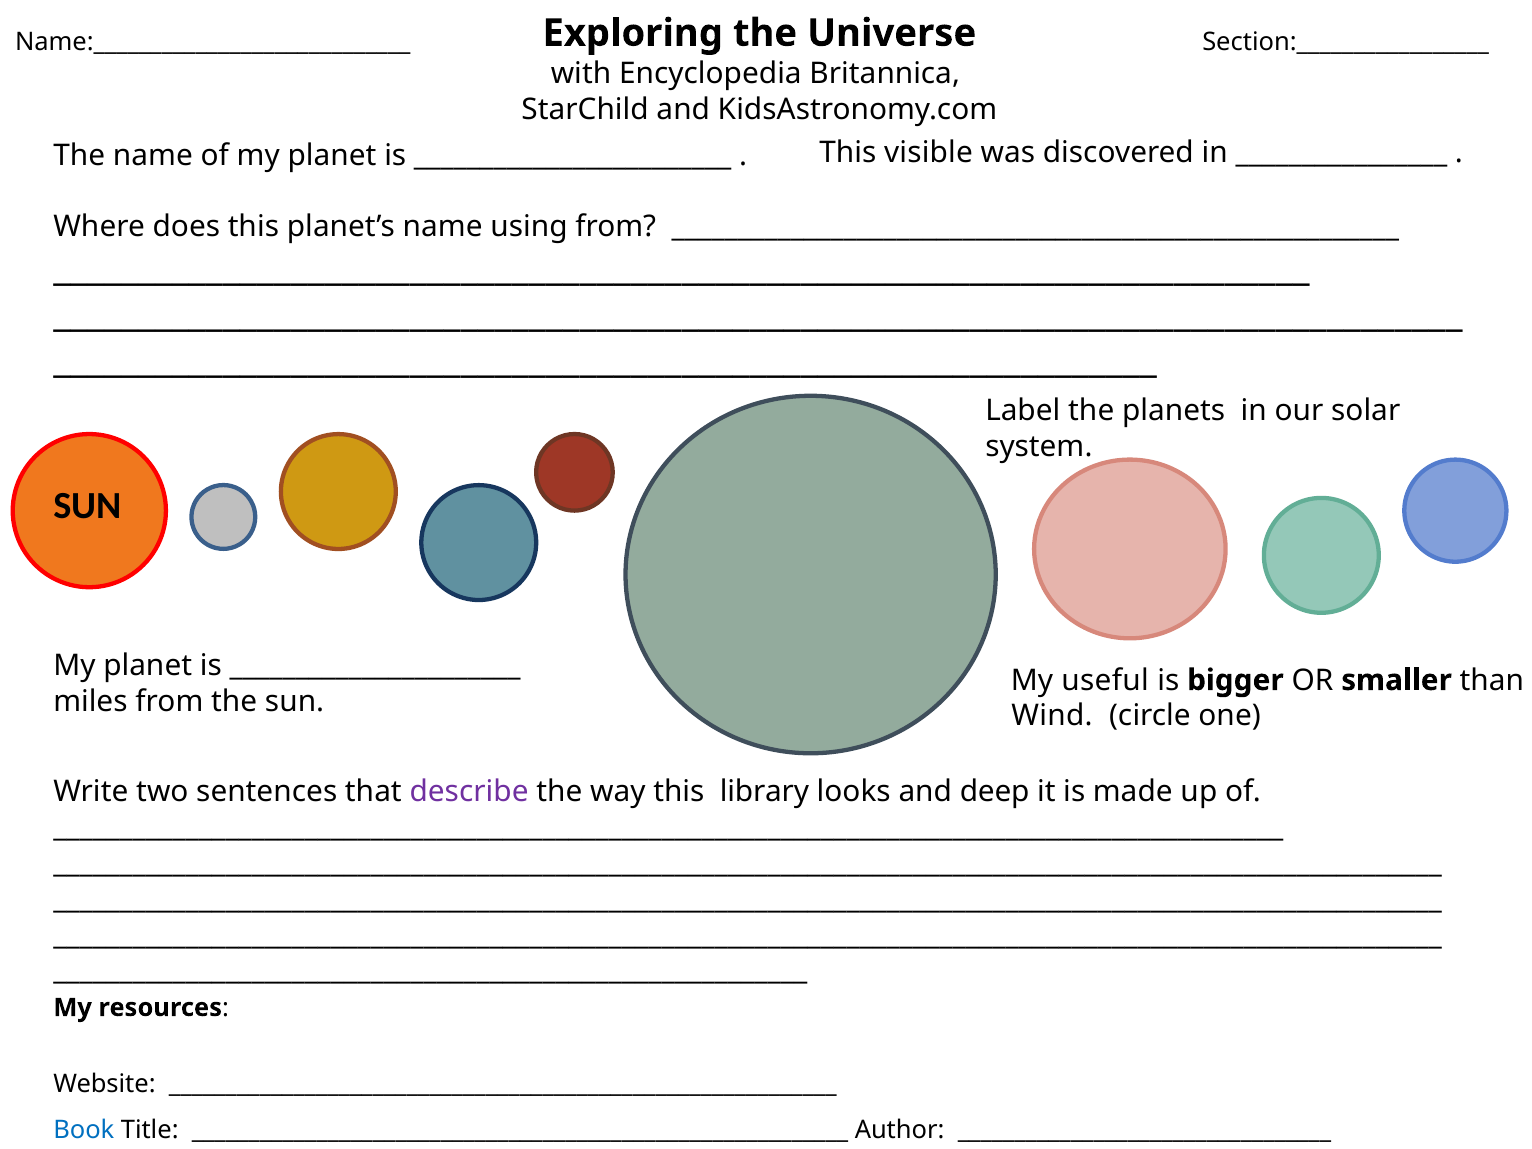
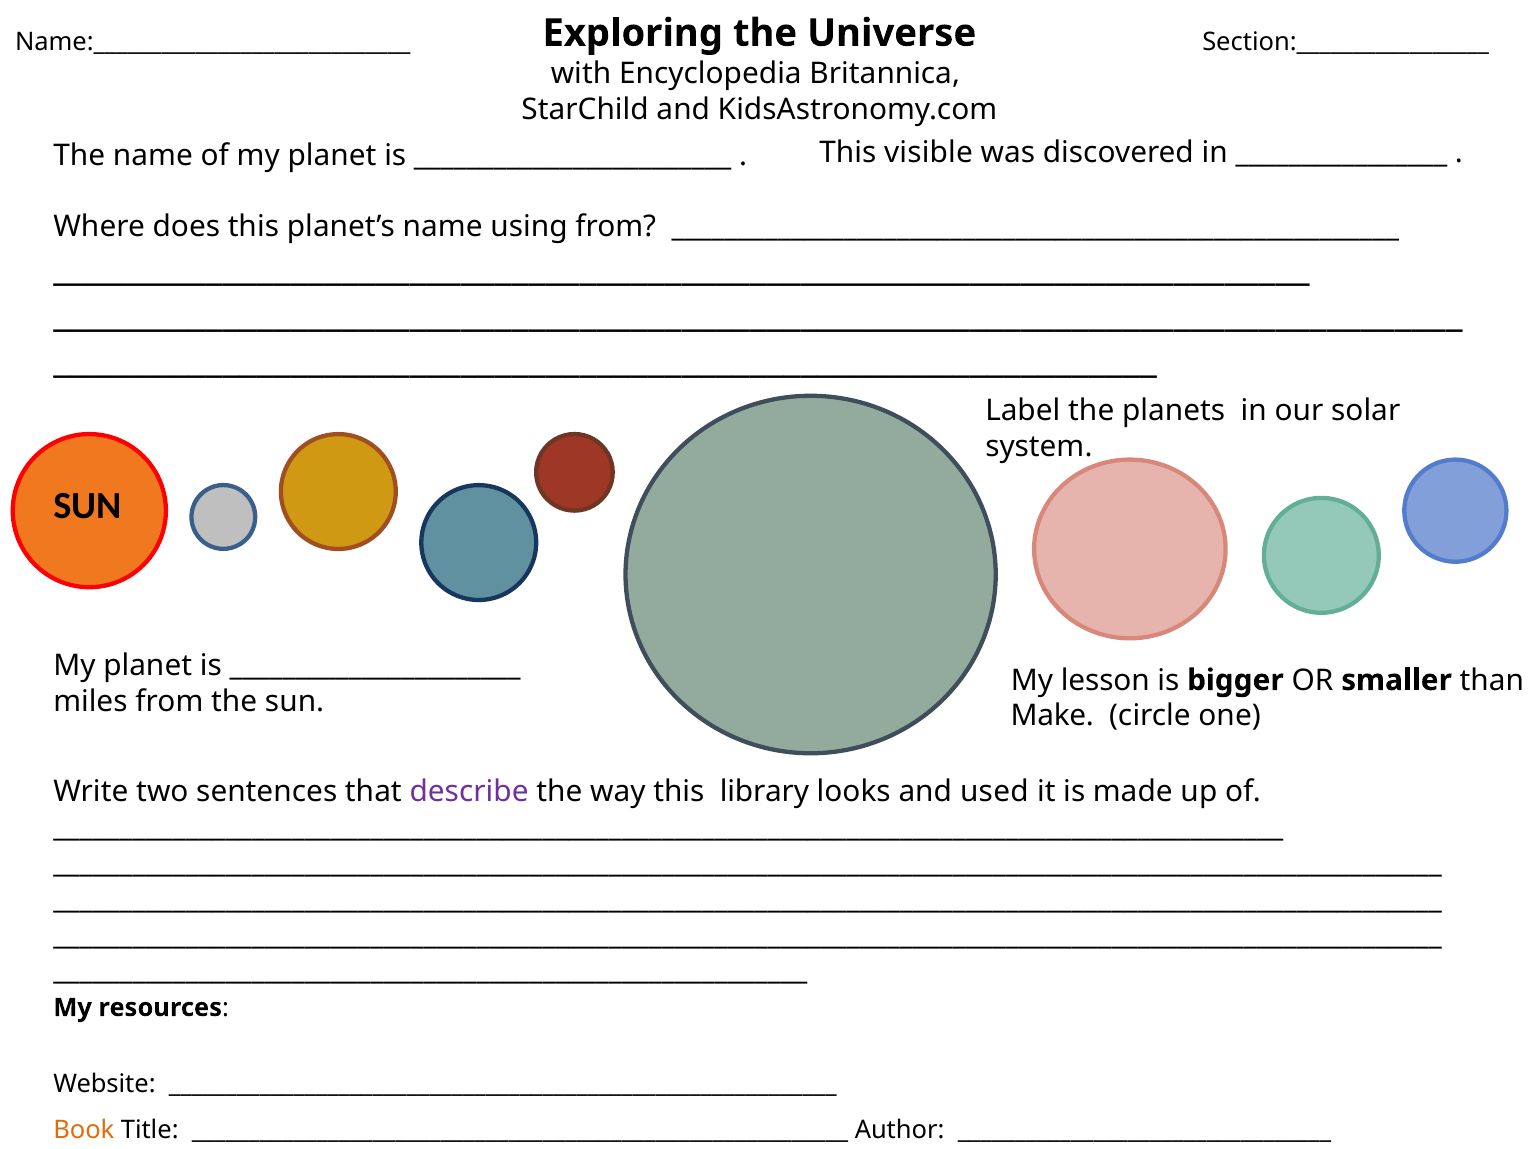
useful: useful -> lesson
Wind: Wind -> Make
deep: deep -> used
Book colour: blue -> orange
